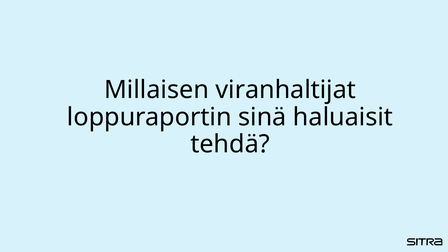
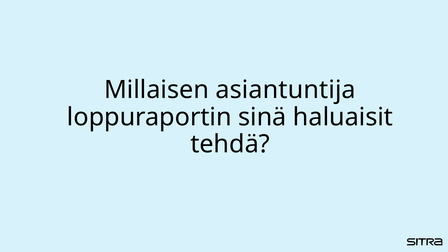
viranhaltijat: viranhaltijat -> asiantuntija
